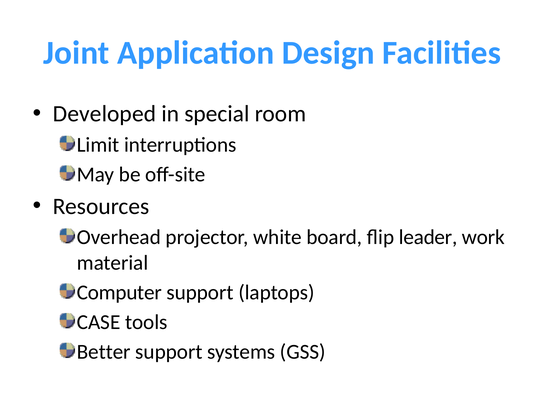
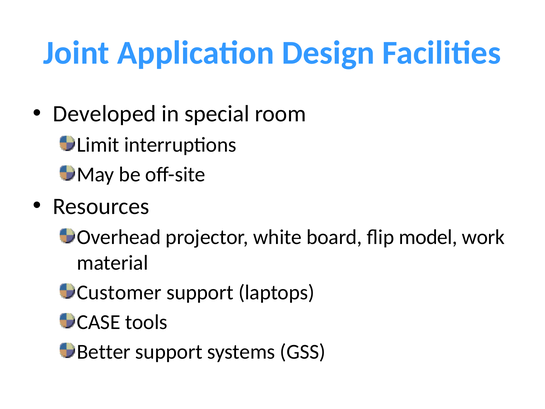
leader: leader -> model
Computer: Computer -> Customer
